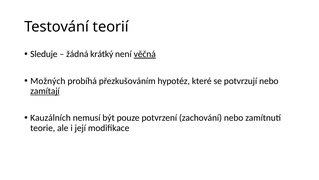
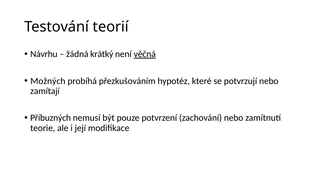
Sleduje: Sleduje -> Návrhu
zamítají underline: present -> none
Kauzálních: Kauzálních -> Příbuzných
